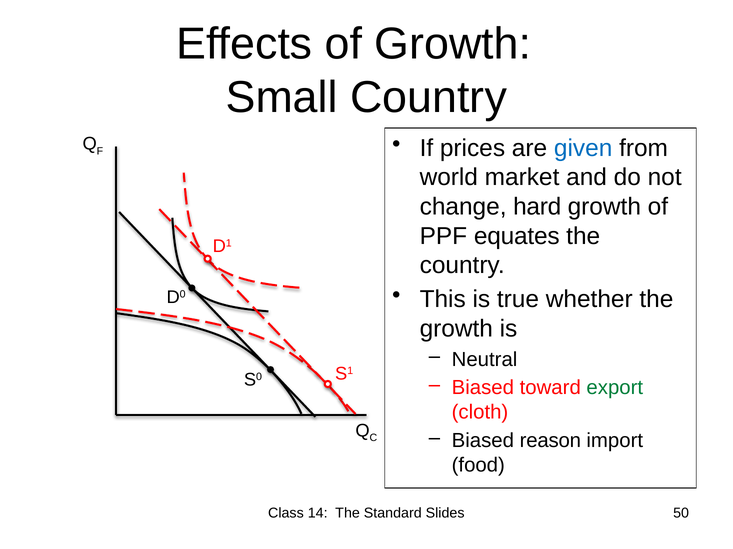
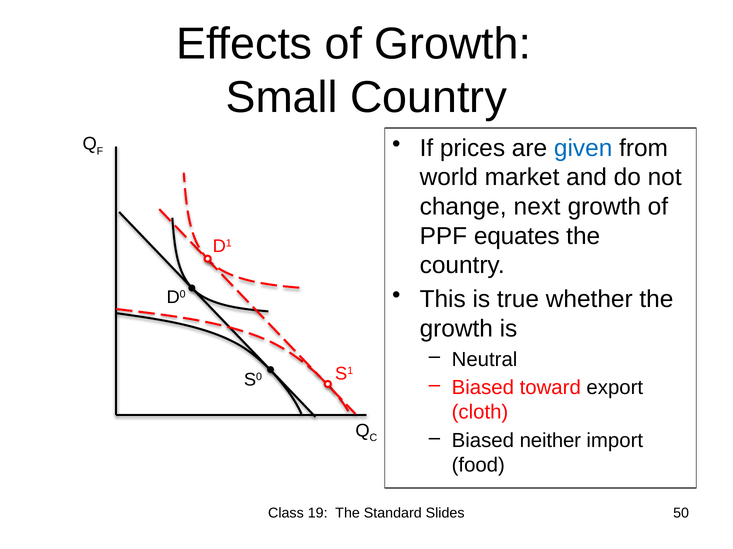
hard: hard -> next
export colour: green -> black
reason: reason -> neither
14: 14 -> 19
